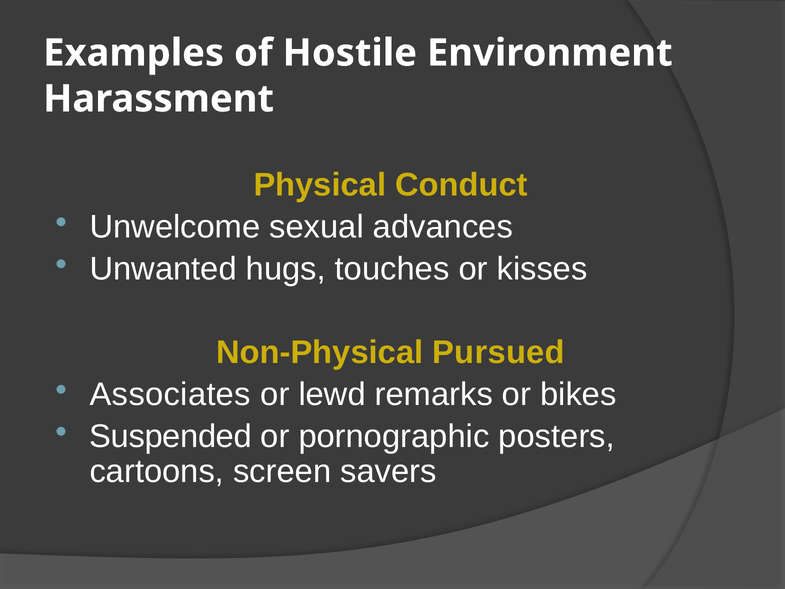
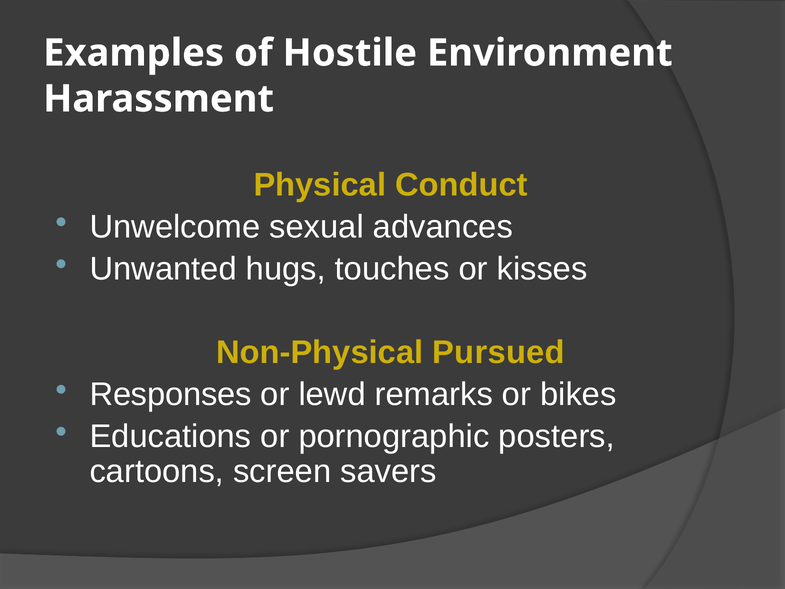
Associates: Associates -> Responses
Suspended: Suspended -> Educations
